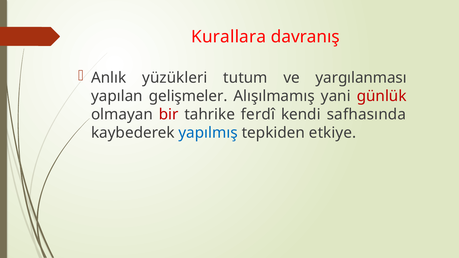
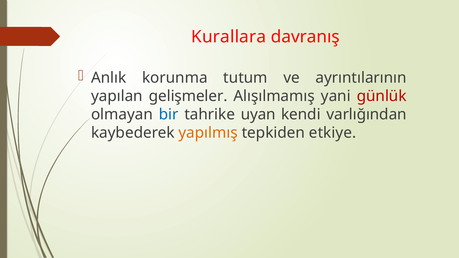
yüzükleri: yüzükleri -> korunma
yargılanması: yargılanması -> ayrıntılarının
bir colour: red -> blue
ferdî: ferdî -> uyan
safhasında: safhasında -> varlığından
yapılmış colour: blue -> orange
